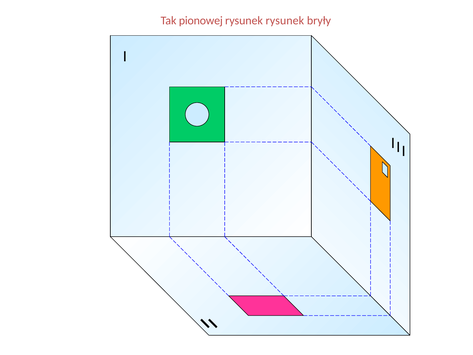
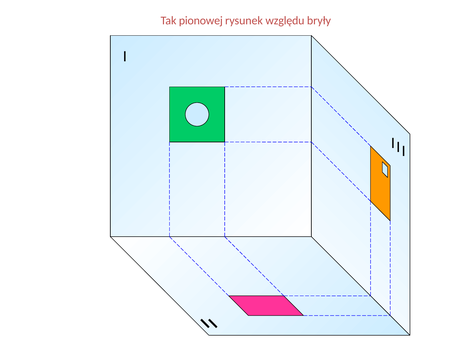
rysunek rysunek: rysunek -> względu
